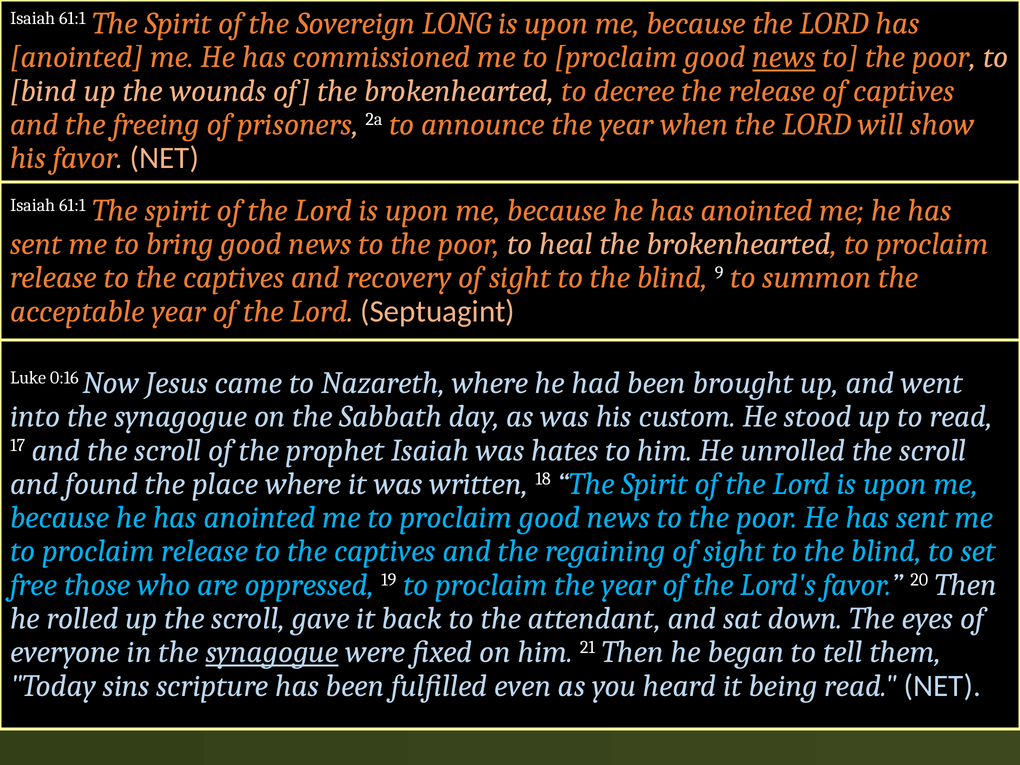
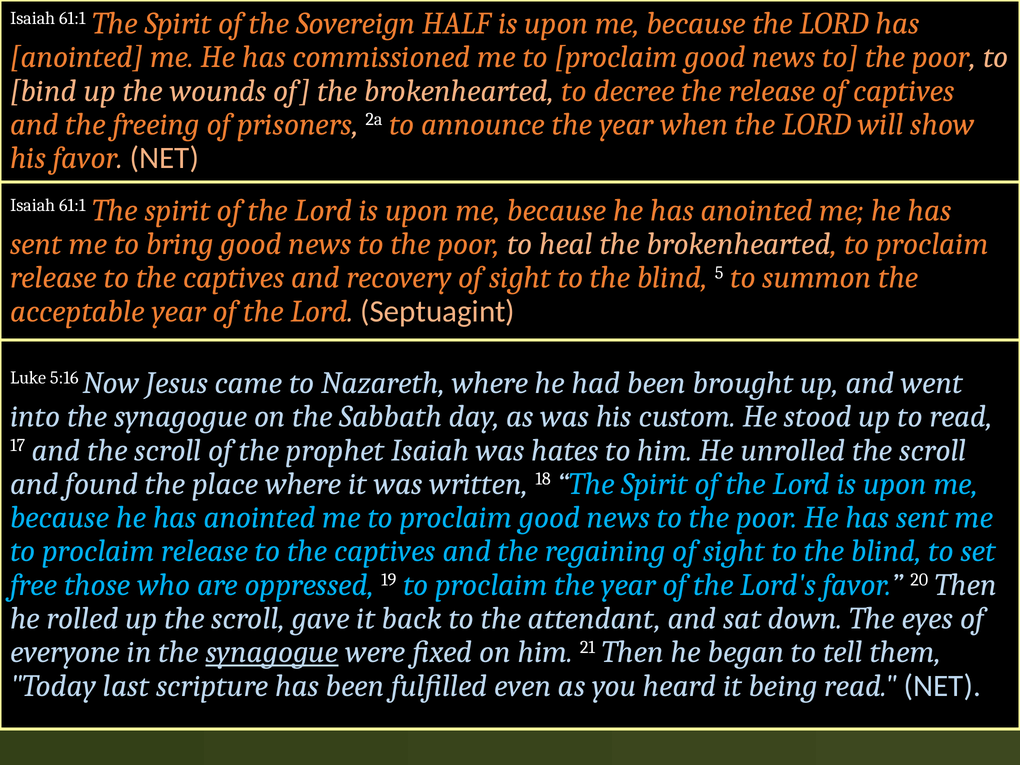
LONG: LONG -> HALF
news at (784, 57) underline: present -> none
9: 9 -> 5
0:16: 0:16 -> 5:16
sins: sins -> last
